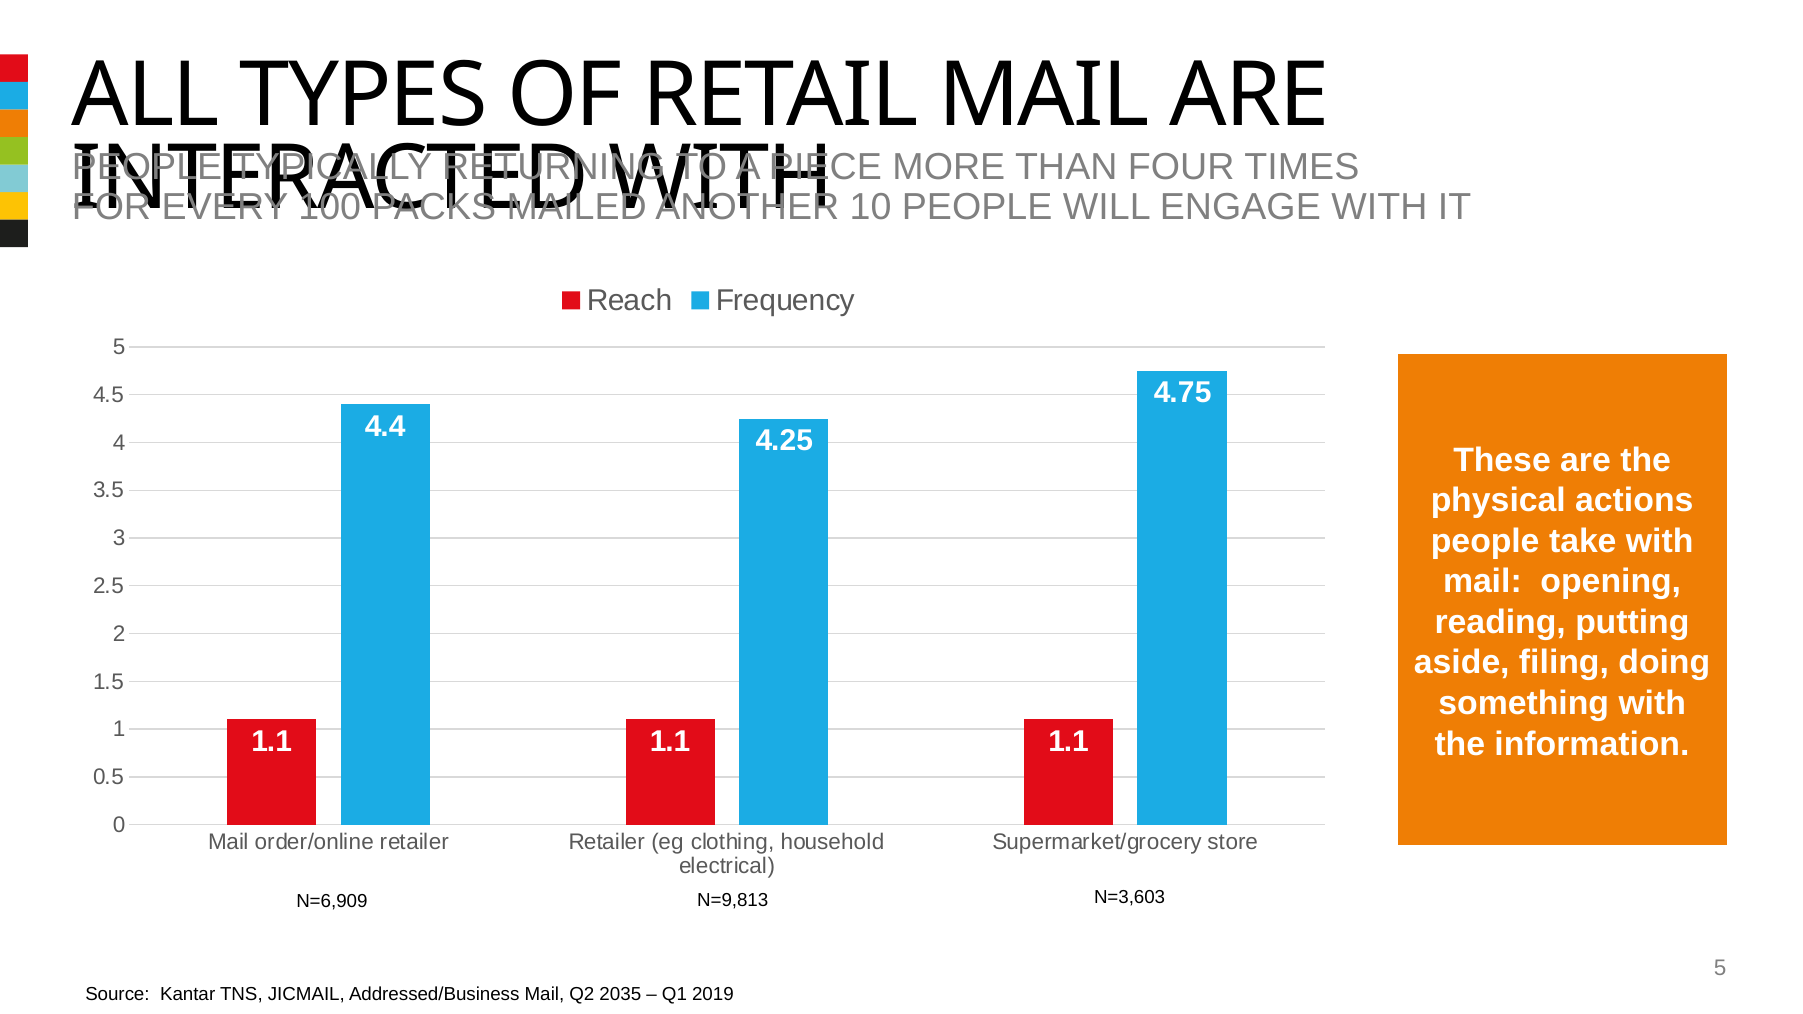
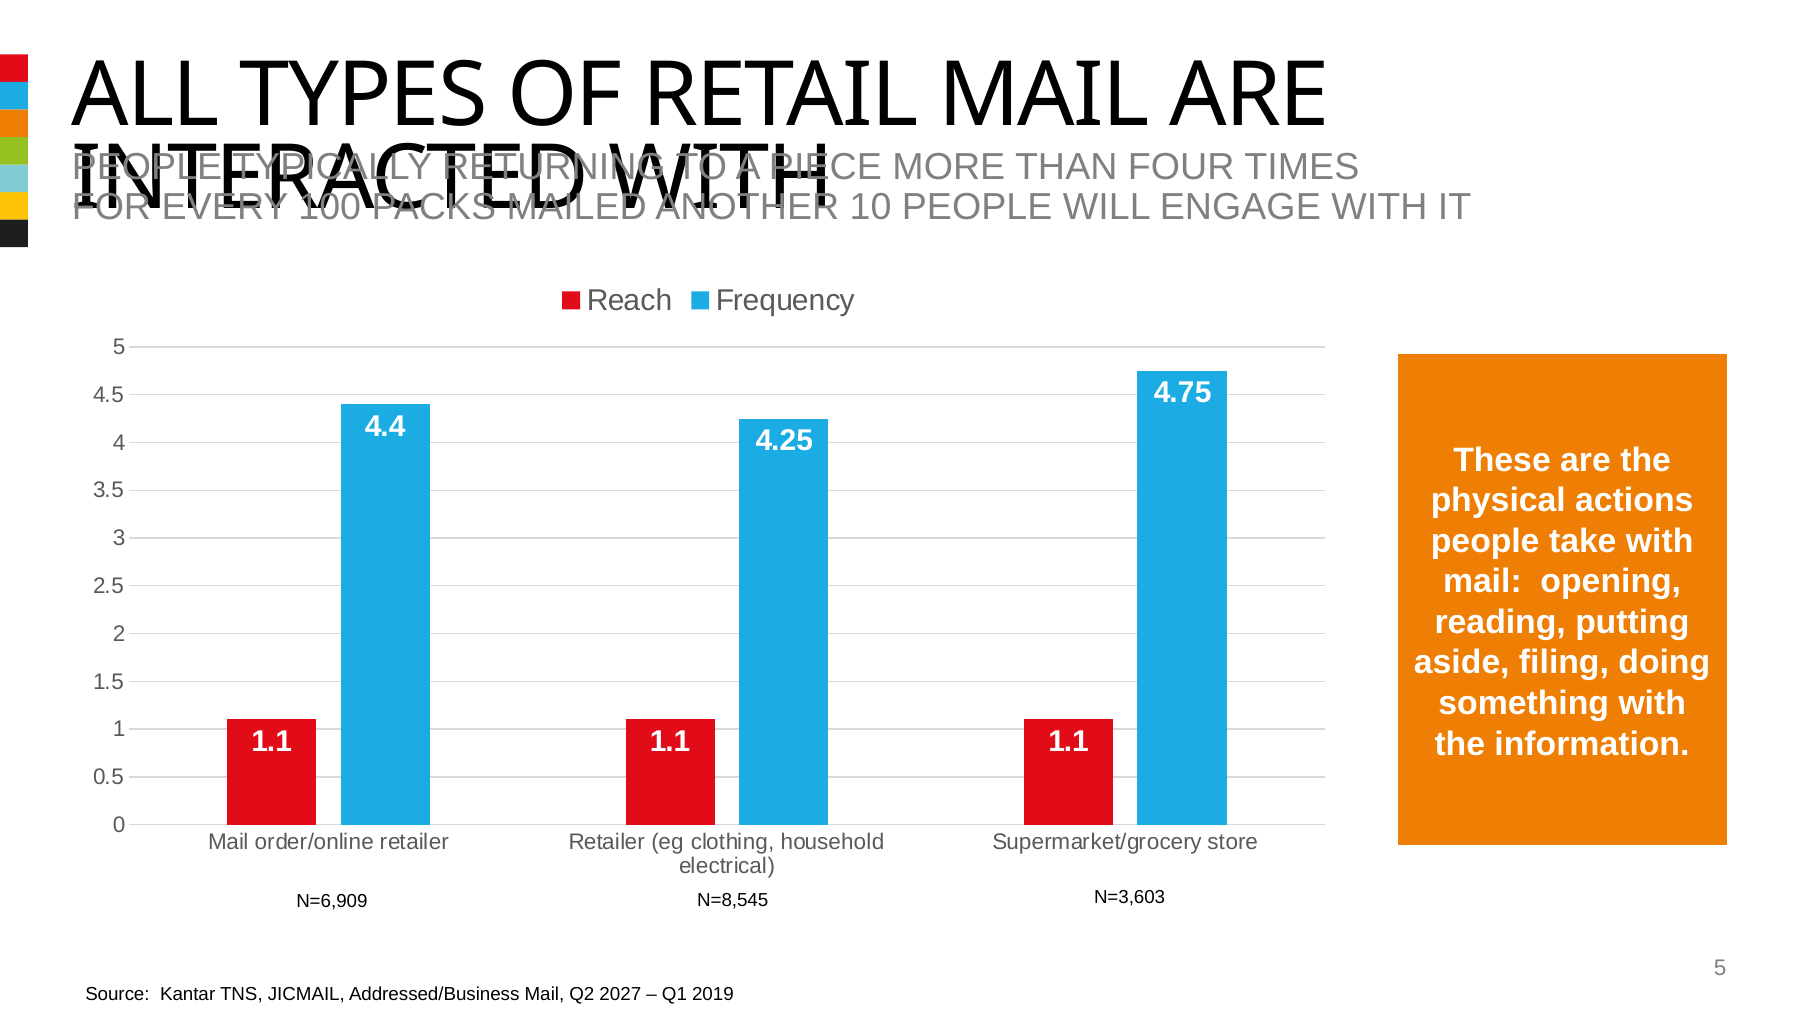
N=9,813: N=9,813 -> N=8,545
2035: 2035 -> 2027
